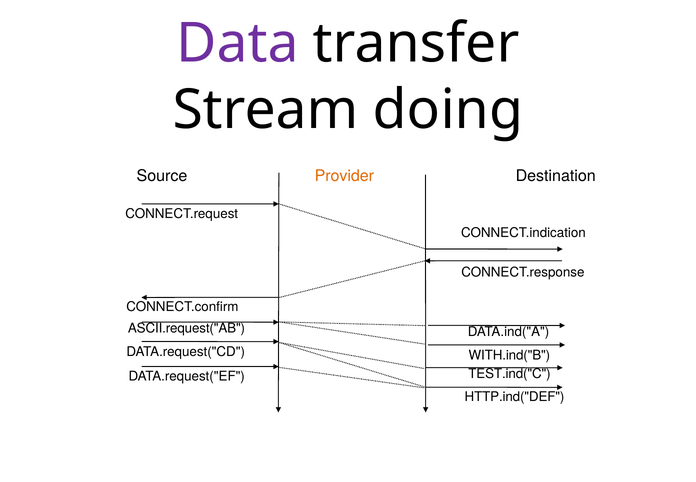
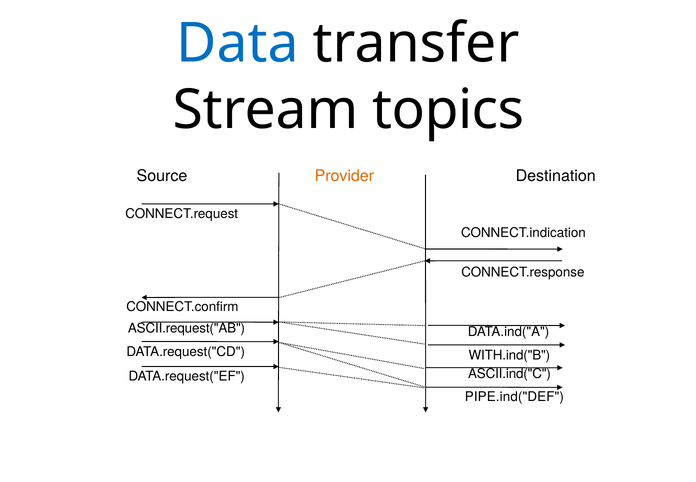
Data colour: purple -> blue
doing: doing -> topics
TEST.ind("C: TEST.ind("C -> ASCII.ind("C
HTTP.ind("DEF: HTTP.ind("DEF -> PIPE.ind("DEF
